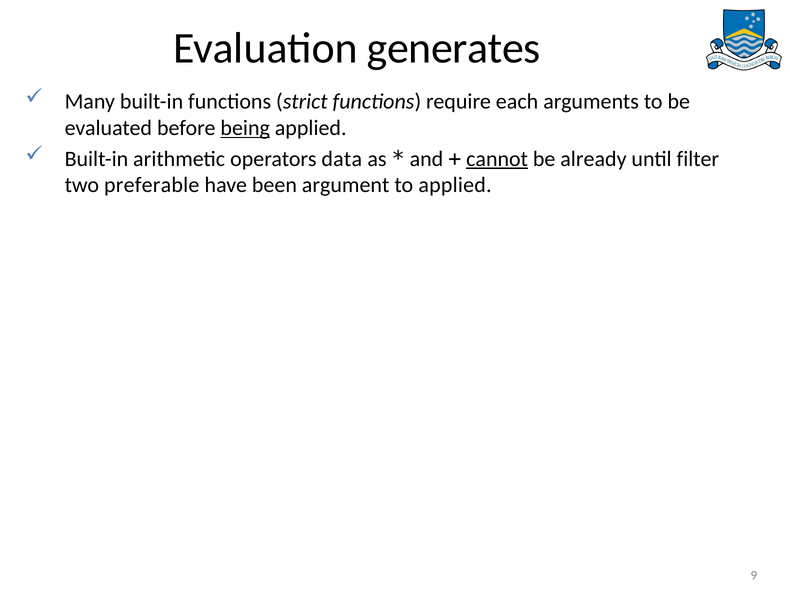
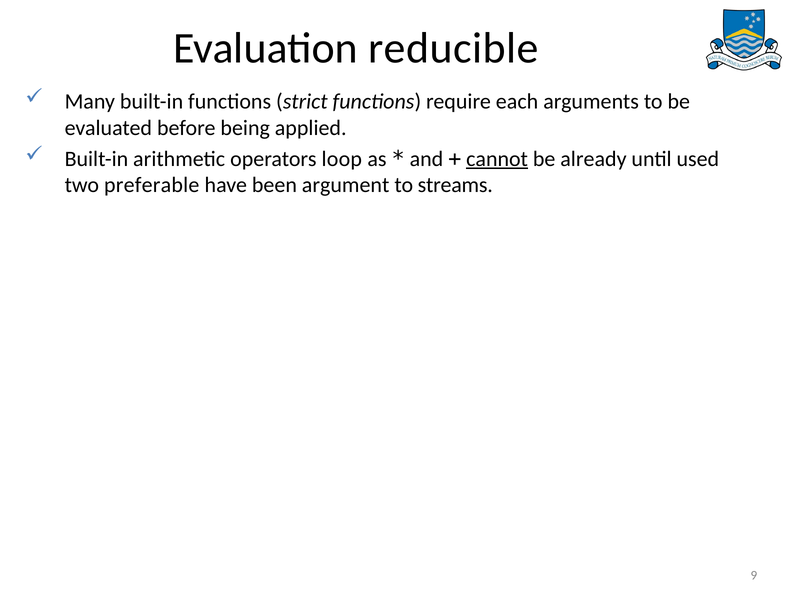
generates: generates -> reducible
being underline: present -> none
data: data -> loop
filter: filter -> used
to applied: applied -> streams
